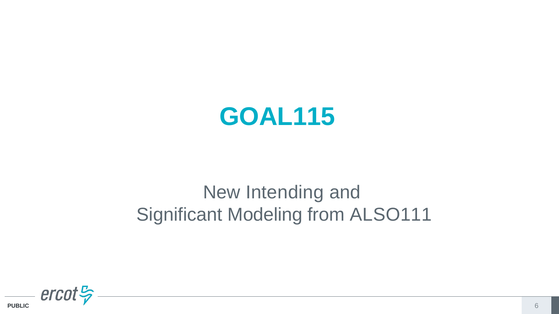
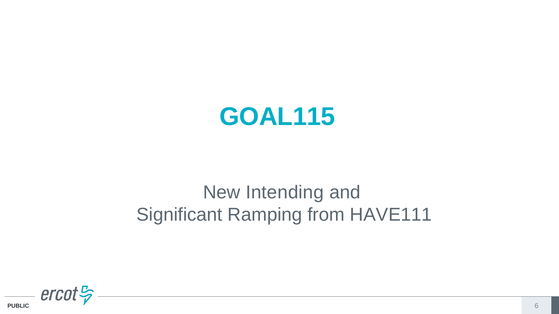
Modeling: Modeling -> Ramping
ALSO111: ALSO111 -> HAVE111
